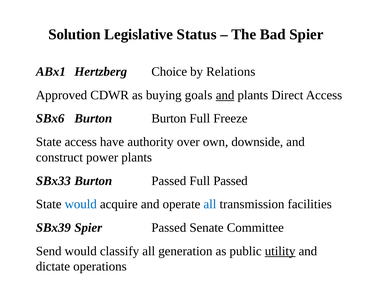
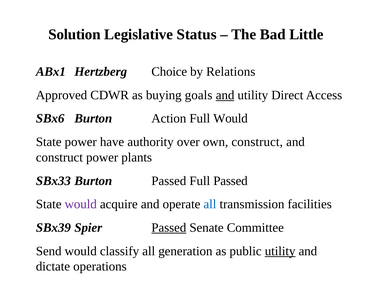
Bad Spier: Spier -> Little
and plants: plants -> utility
Burton Burton: Burton -> Action
Full Freeze: Freeze -> Would
State access: access -> power
own downside: downside -> construct
would at (81, 204) colour: blue -> purple
Passed at (169, 227) underline: none -> present
